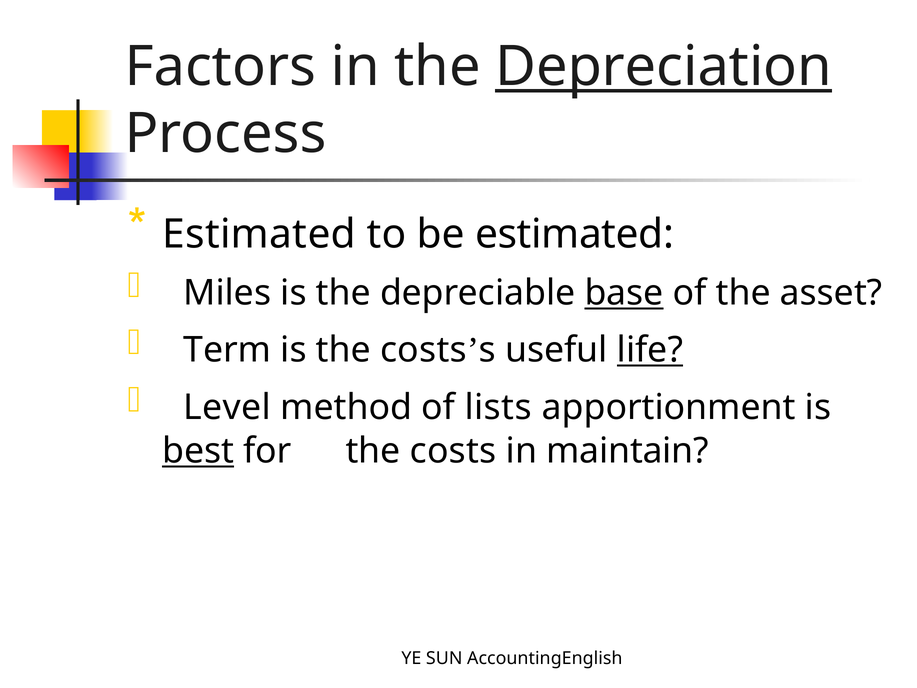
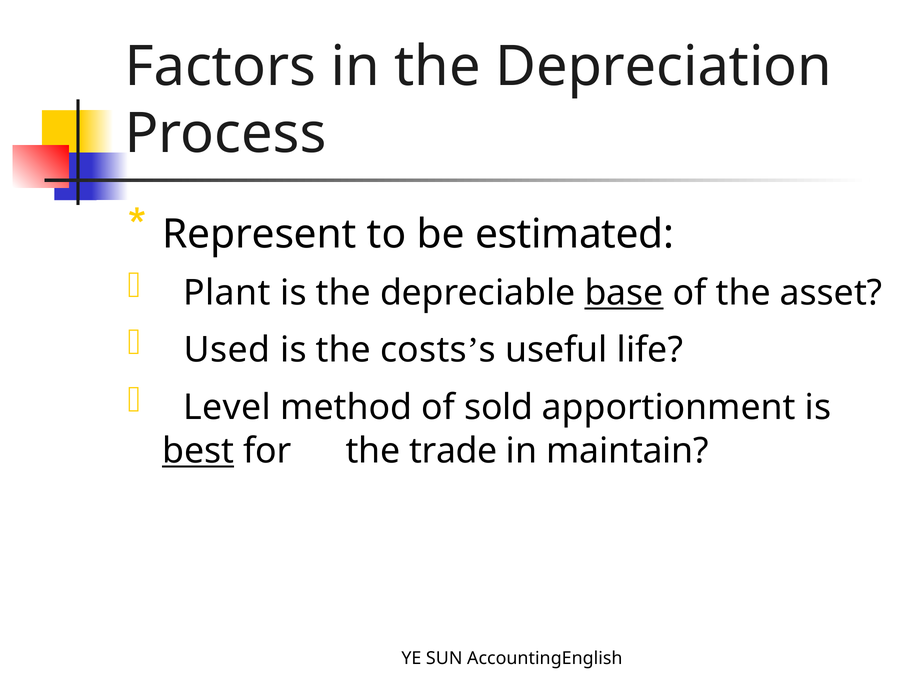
Depreciation underline: present -> none
Estimated at (259, 234): Estimated -> Represent
Miles: Miles -> Plant
Term: Term -> Used
life underline: present -> none
lists: lists -> sold
for the costs: costs -> trade
